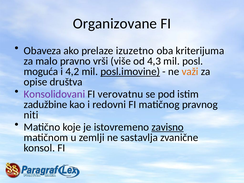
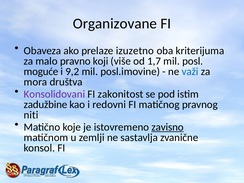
vrši: vrši -> koji
4,3: 4,3 -> 1,7
moguća: moguća -> moguće
4,2: 4,2 -> 9,2
posl.imovine underline: present -> none
važi colour: orange -> blue
opise: opise -> mora
verovatnu: verovatnu -> zakonitost
